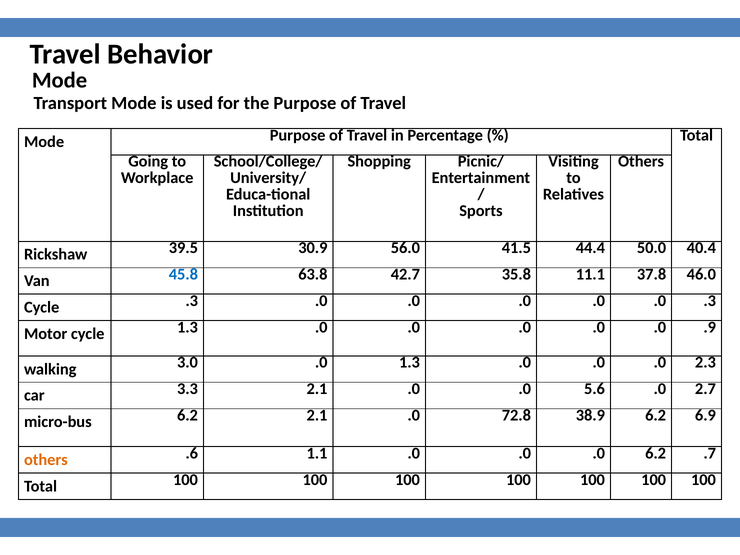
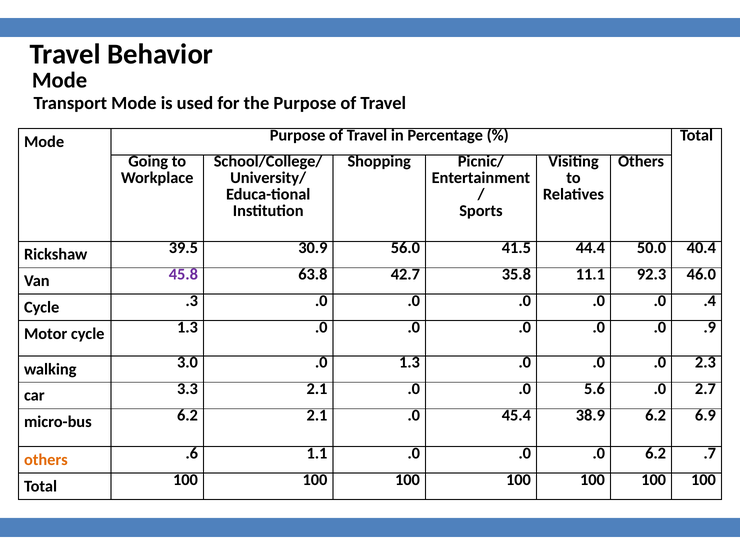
45.8 colour: blue -> purple
37.8: 37.8 -> 92.3
.0 .3: .3 -> .4
72.8: 72.8 -> 45.4
